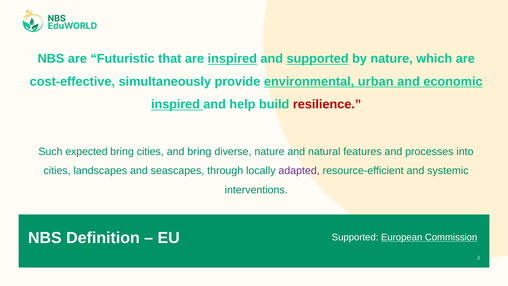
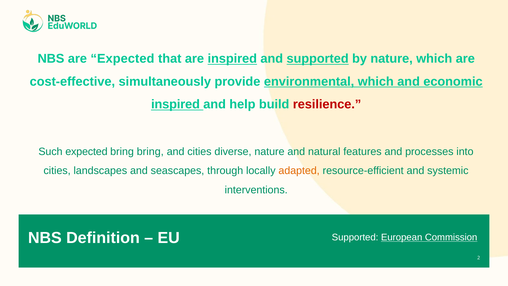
are Futuristic: Futuristic -> Expected
environmental urban: urban -> which
bring cities: cities -> bring
and bring: bring -> cities
adapted colour: purple -> orange
